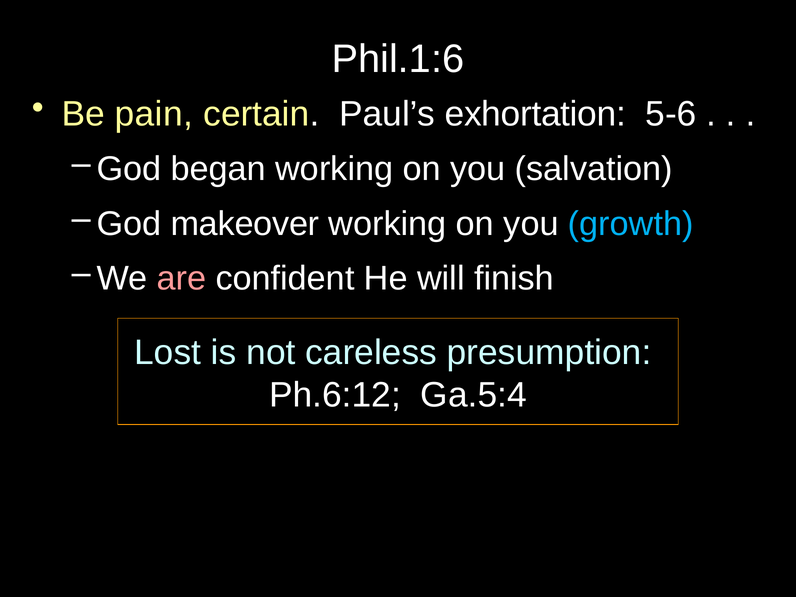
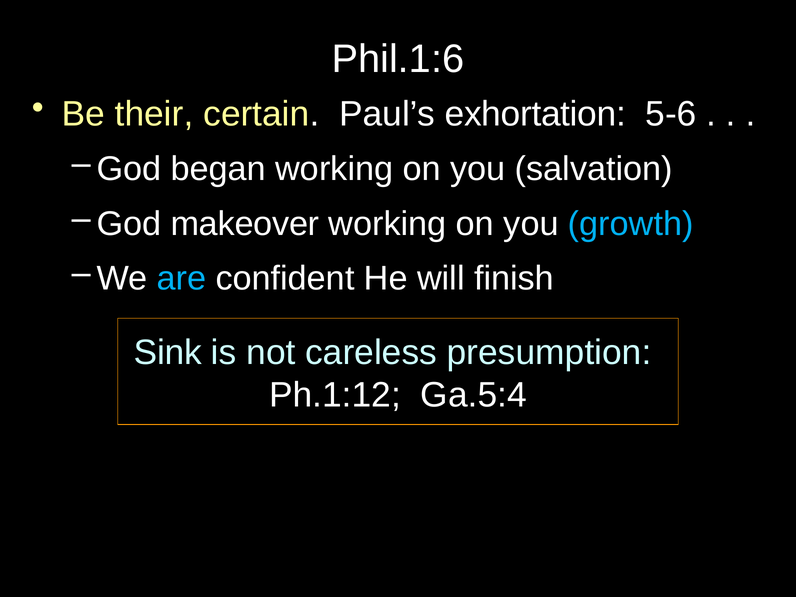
pain: pain -> their
are colour: pink -> light blue
Lost: Lost -> Sink
Ph.6:12: Ph.6:12 -> Ph.1:12
